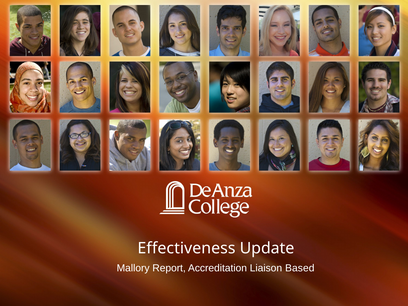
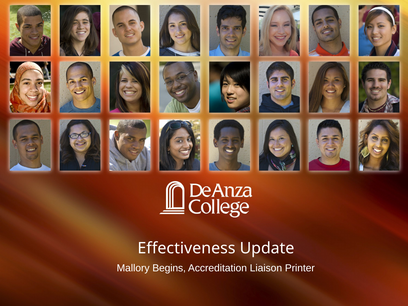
Report: Report -> Begins
Based: Based -> Printer
